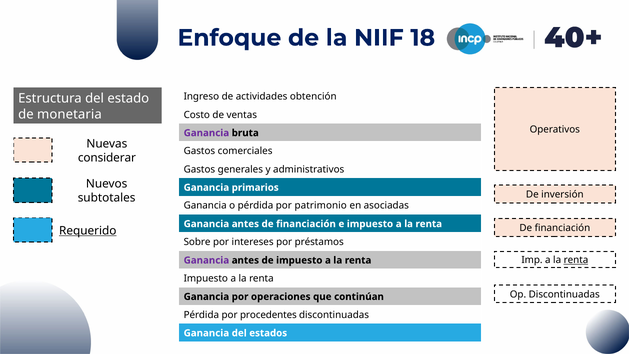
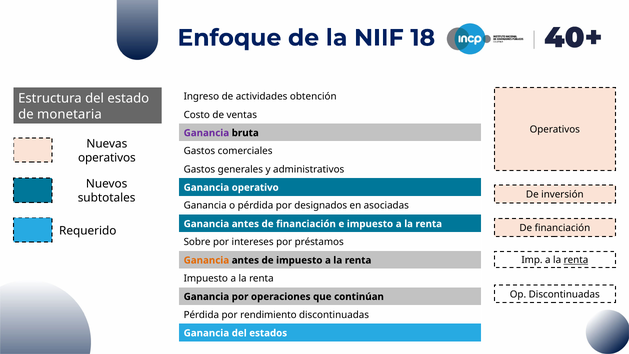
considerar at (107, 158): considerar -> operativos
primarios: primarios -> operativo
patrimonio: patrimonio -> designados
Requerido underline: present -> none
Ganancia at (206, 260) colour: purple -> orange
procedentes: procedentes -> rendimiento
